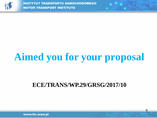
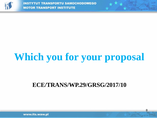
Aimed: Aimed -> Which
